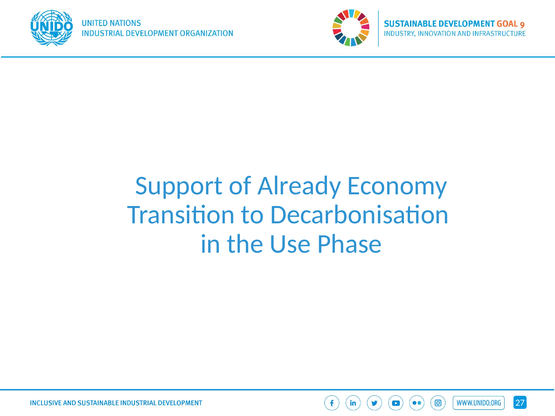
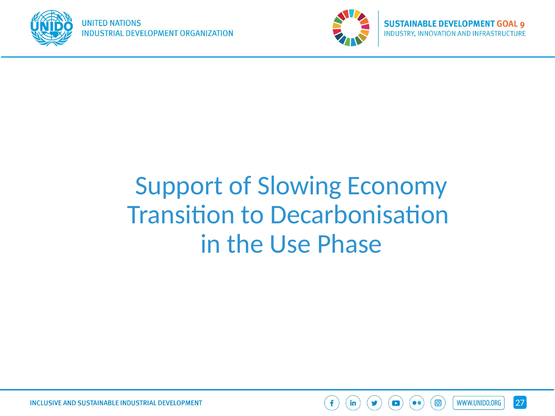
Already: Already -> Slowing
